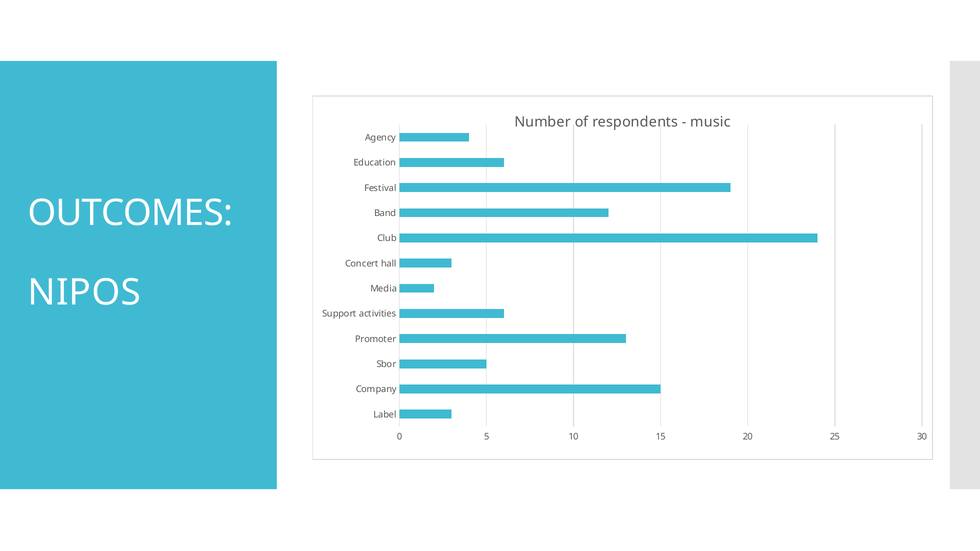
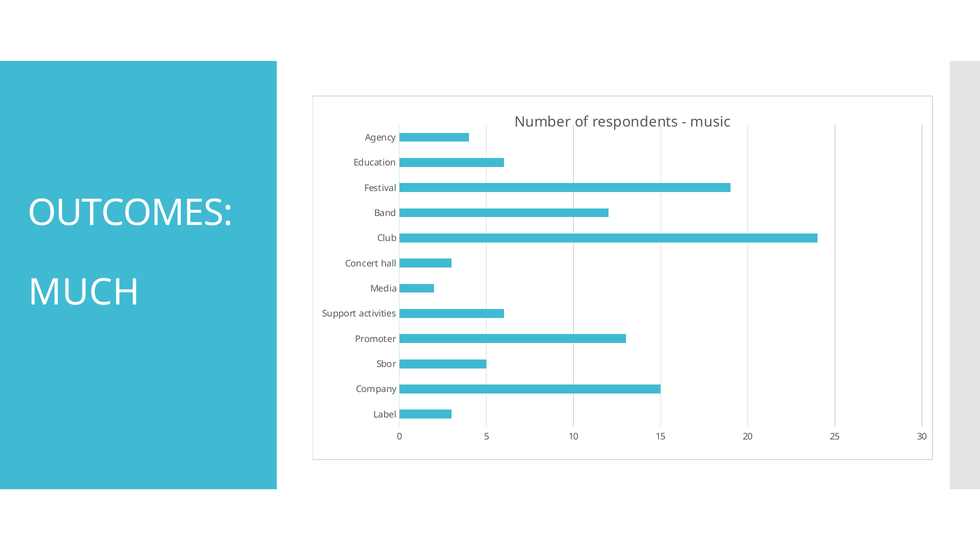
NIPOS: NIPOS -> MUCH
